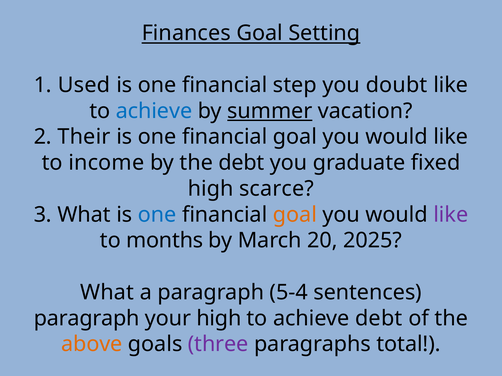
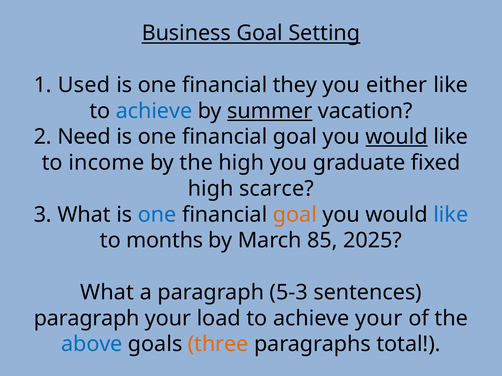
Finances: Finances -> Business
step: step -> they
doubt: doubt -> either
Their: Their -> Need
would at (397, 137) underline: none -> present
the debt: debt -> high
like at (451, 215) colour: purple -> blue
20: 20 -> 85
5-4: 5-4 -> 5-3
your high: high -> load
achieve debt: debt -> your
above colour: orange -> blue
three colour: purple -> orange
